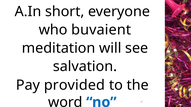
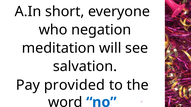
buvaient: buvaient -> negation
